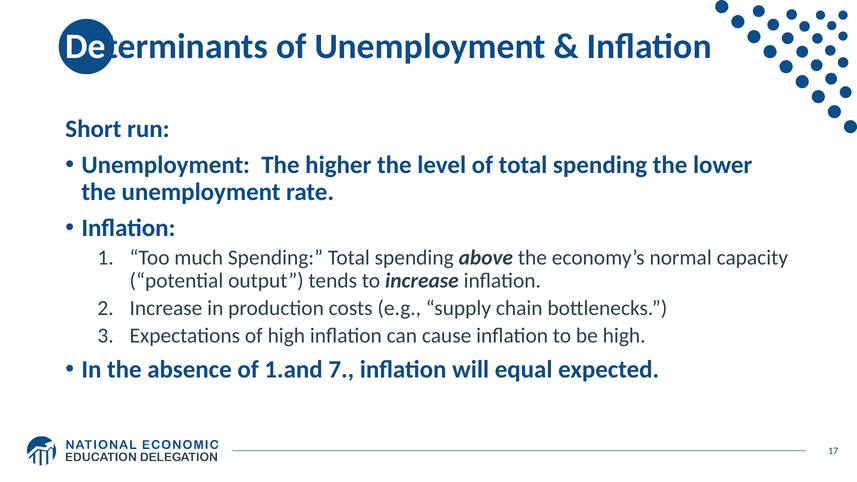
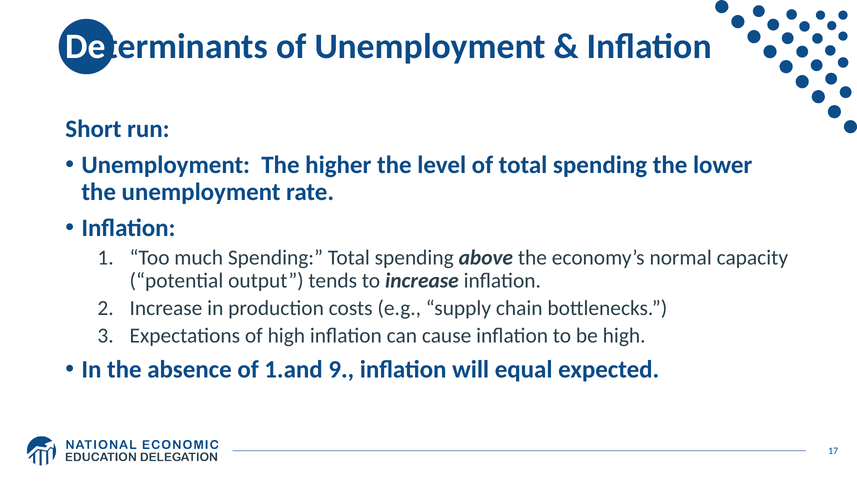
7: 7 -> 9
